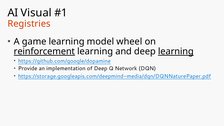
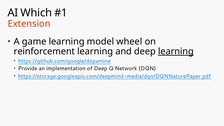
Visual: Visual -> Which
Registries: Registries -> Extension
reinforcement underline: present -> none
